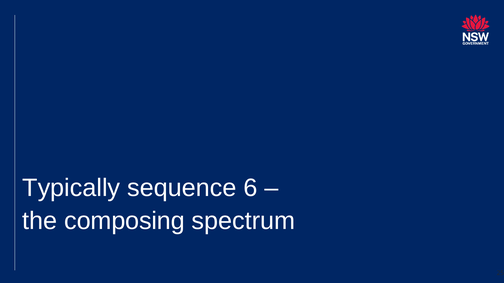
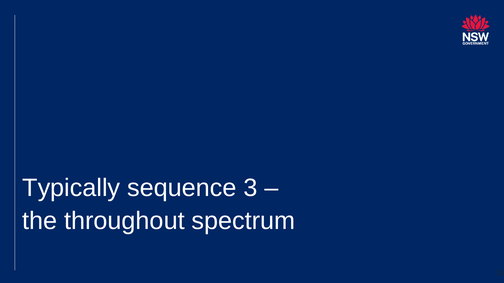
6: 6 -> 3
composing: composing -> throughout
